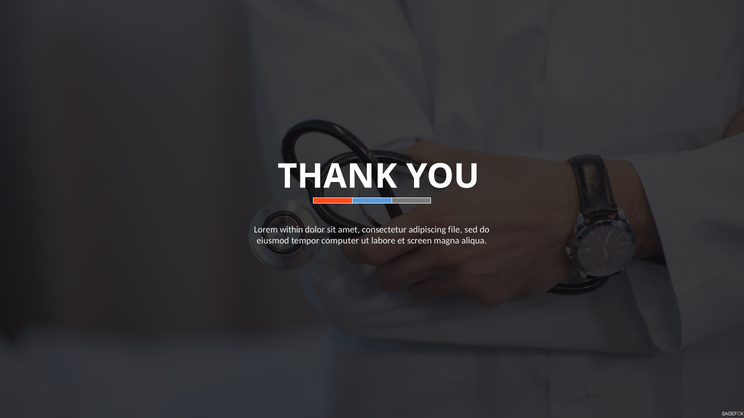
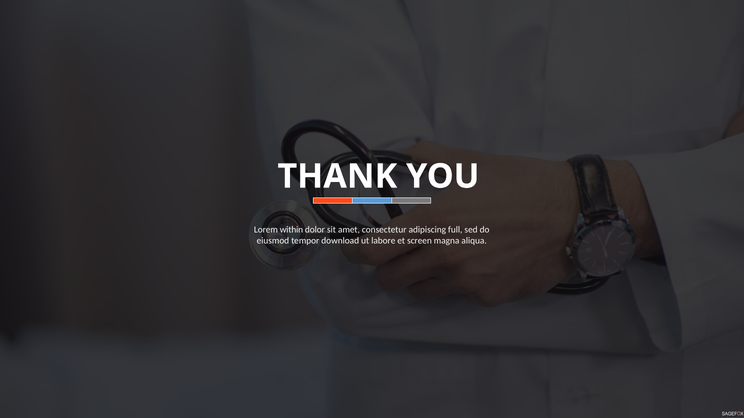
file: file -> full
computer: computer -> download
